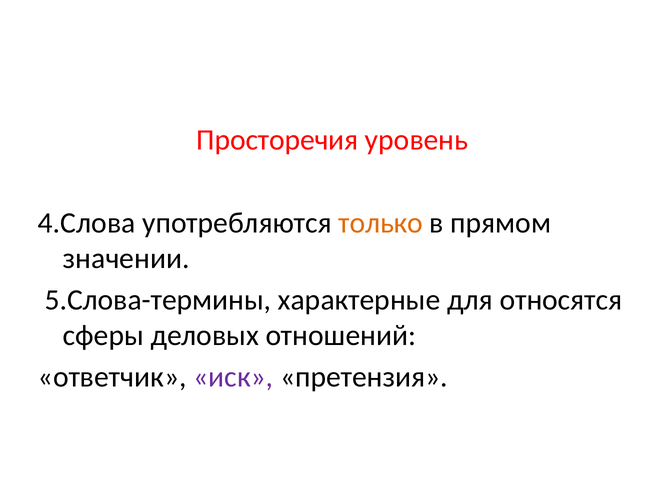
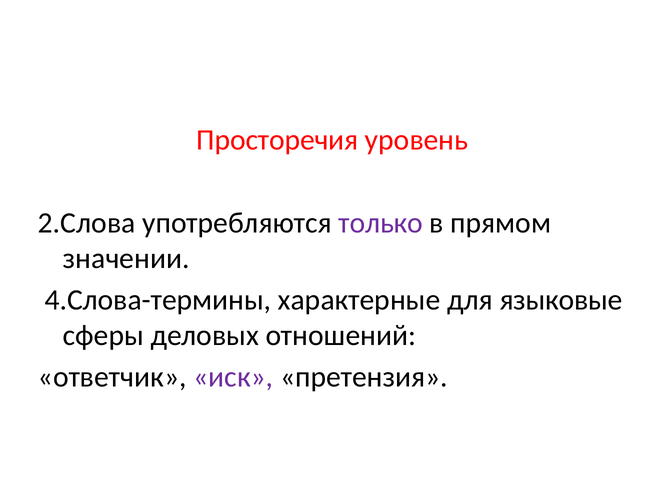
4.Слова: 4.Слова -> 2.Слова
только colour: orange -> purple
5.Слова-термины: 5.Слова-термины -> 4.Слова-термины
относятся: относятся -> языковые
